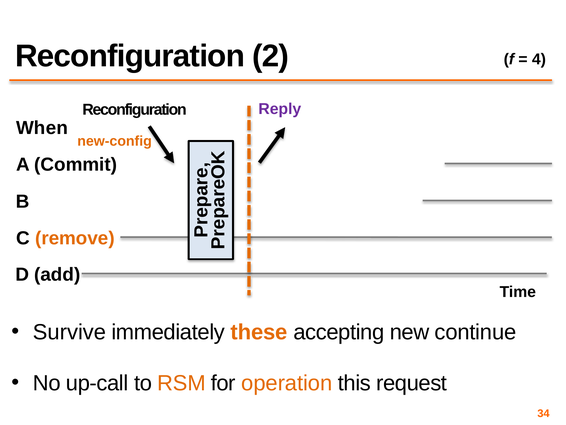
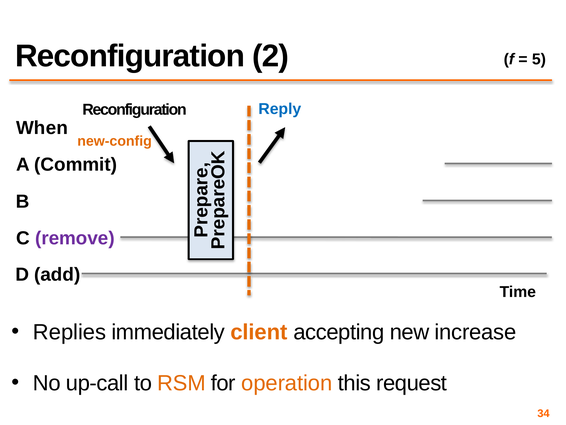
4: 4 -> 5
Reply colour: purple -> blue
remove colour: orange -> purple
Survive: Survive -> Replies
these: these -> client
continue: continue -> increase
